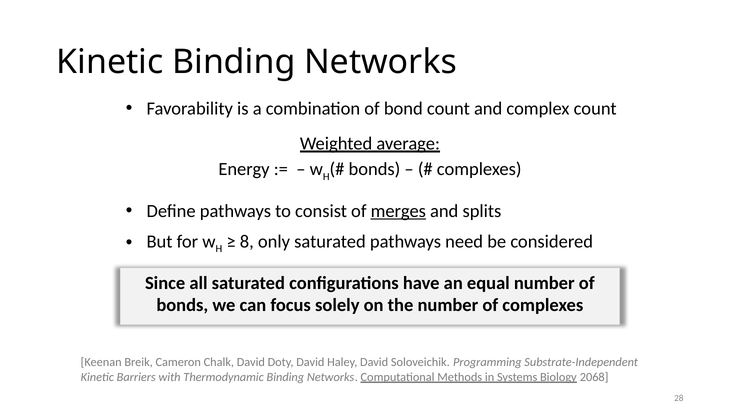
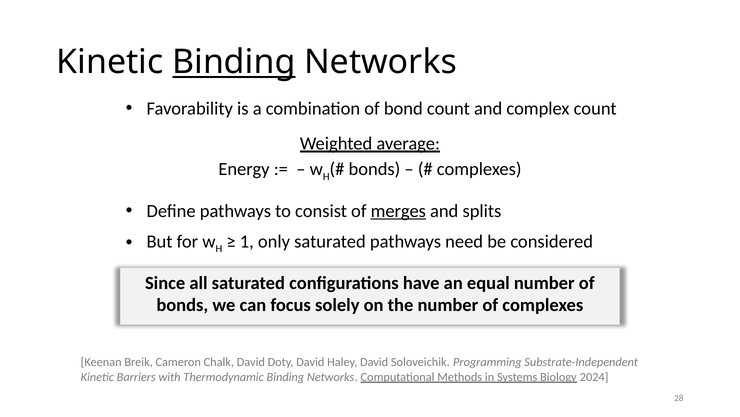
Binding at (234, 62) underline: none -> present
8: 8 -> 1
2068: 2068 -> 2024
